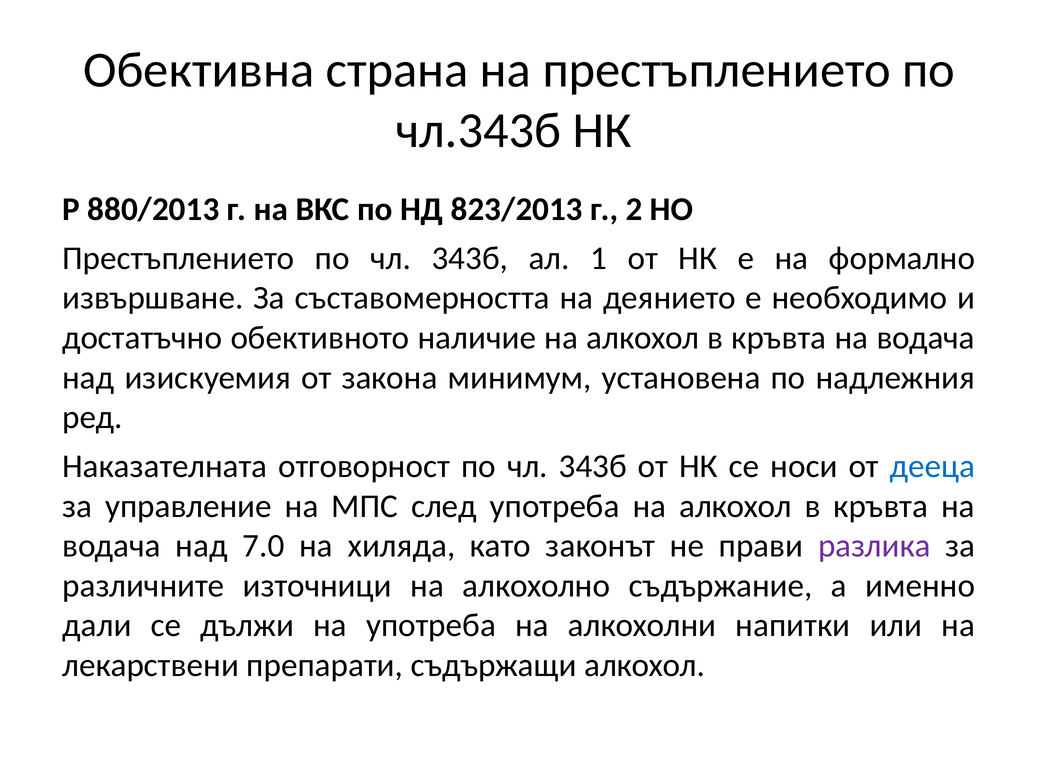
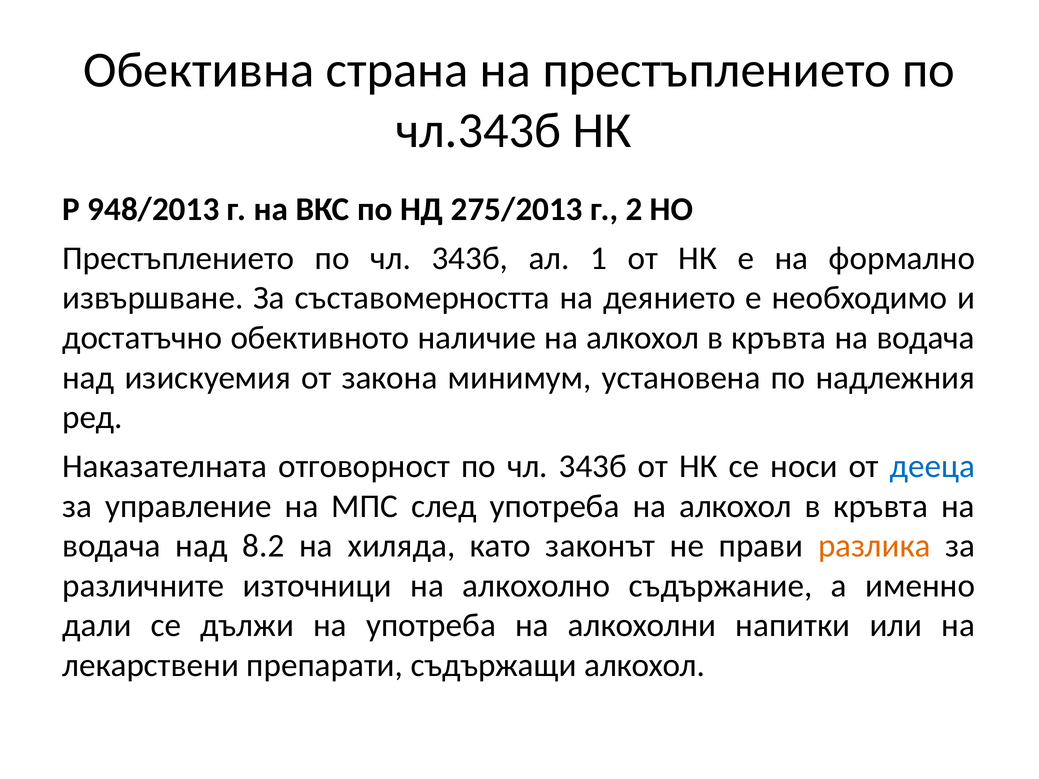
880/2013: 880/2013 -> 948/2013
823/2013: 823/2013 -> 275/2013
7.0: 7.0 -> 8.2
разлика colour: purple -> orange
